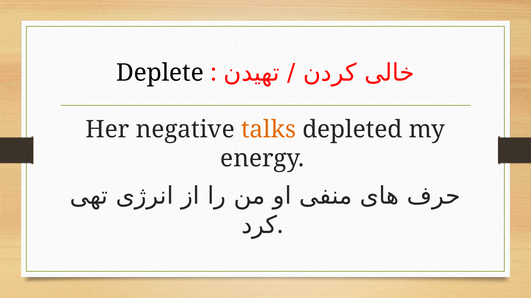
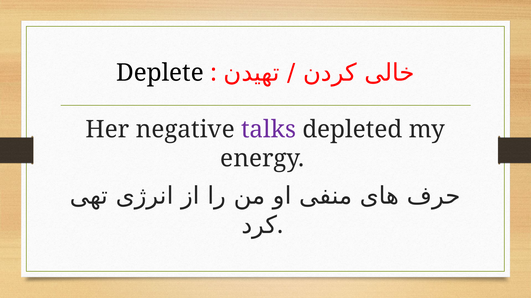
talks colour: orange -> purple
